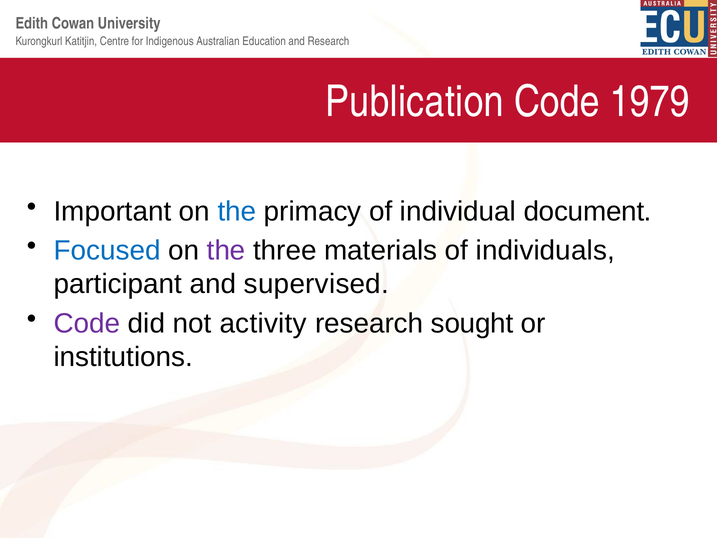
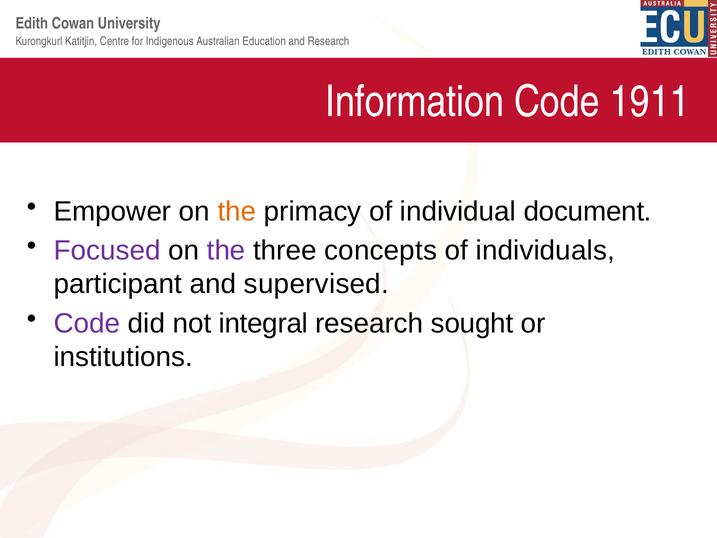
Publication: Publication -> Information
1979: 1979 -> 1911
Important: Important -> Empower
the at (237, 212) colour: blue -> orange
Focused colour: blue -> purple
materials: materials -> concepts
activity: activity -> integral
